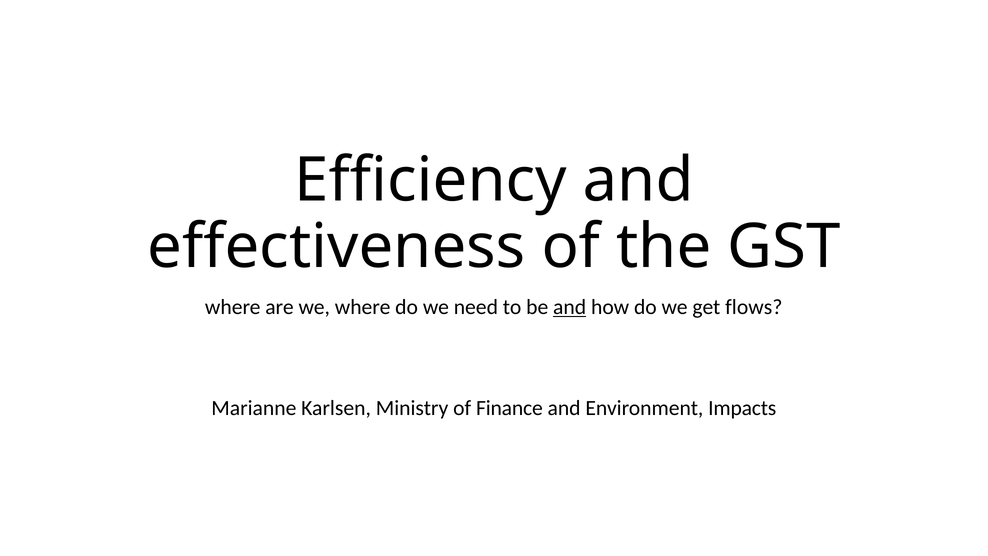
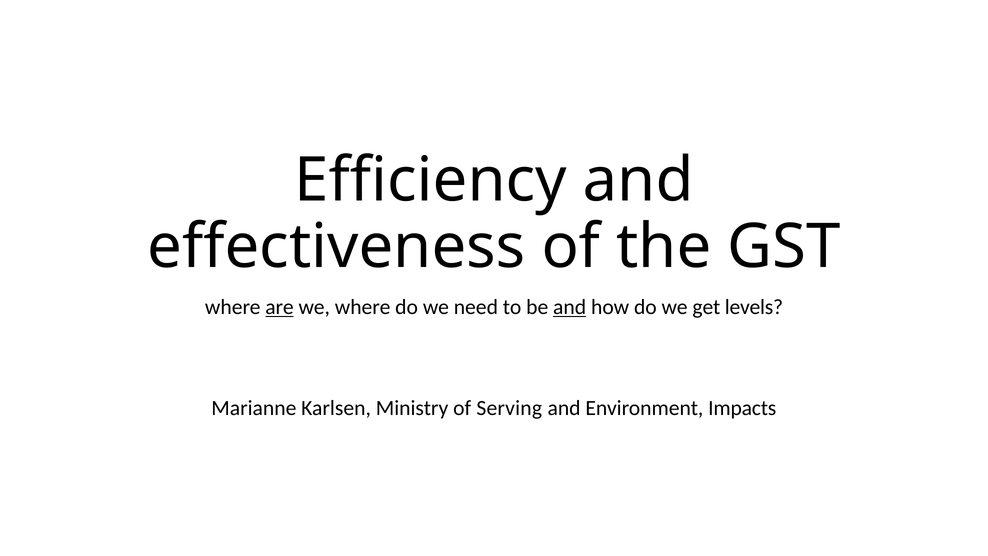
are underline: none -> present
flows: flows -> levels
Finance: Finance -> Serving
